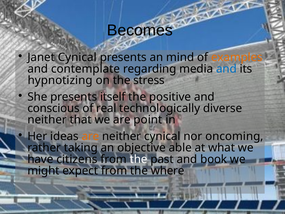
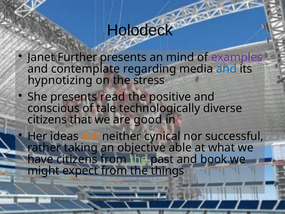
Becomes: Becomes -> Holodeck
Janet Cynical: Cynical -> Further
examples colour: orange -> purple
itself: itself -> read
real: real -> tale
neither at (47, 120): neither -> citizens
point: point -> good
oncoming: oncoming -> successful
the at (139, 159) colour: white -> light green
where: where -> things
